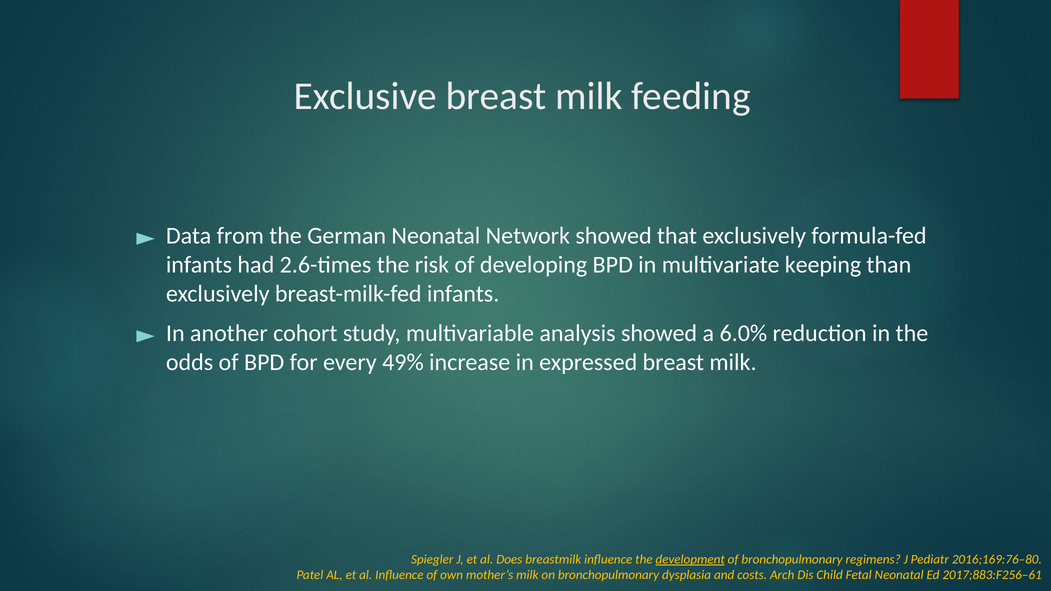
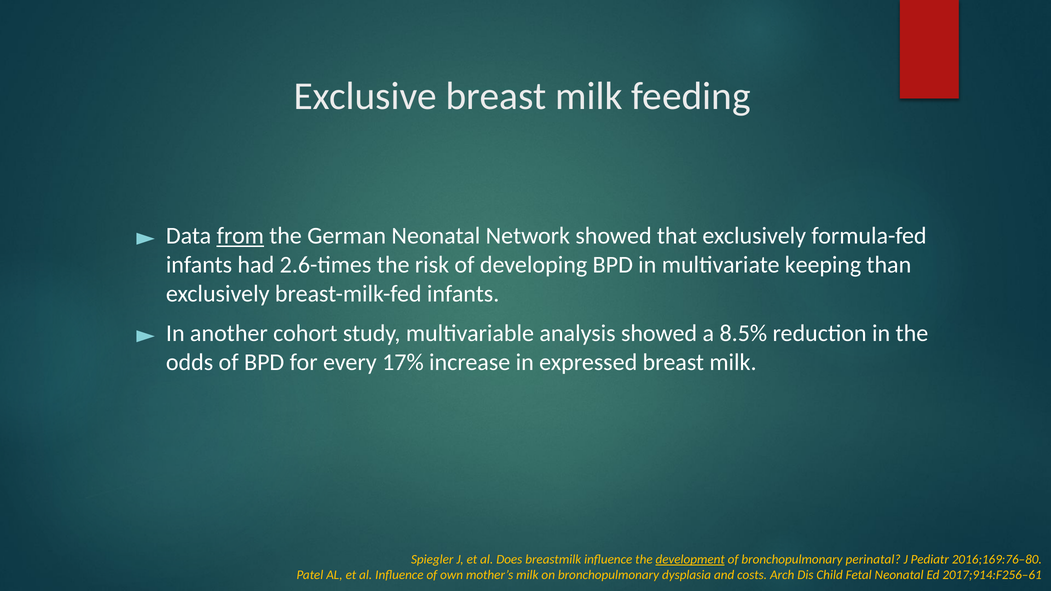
from underline: none -> present
6.0%: 6.0% -> 8.5%
49%: 49% -> 17%
regimens: regimens -> perinatal
2017;883:F256–61: 2017;883:F256–61 -> 2017;914:F256–61
